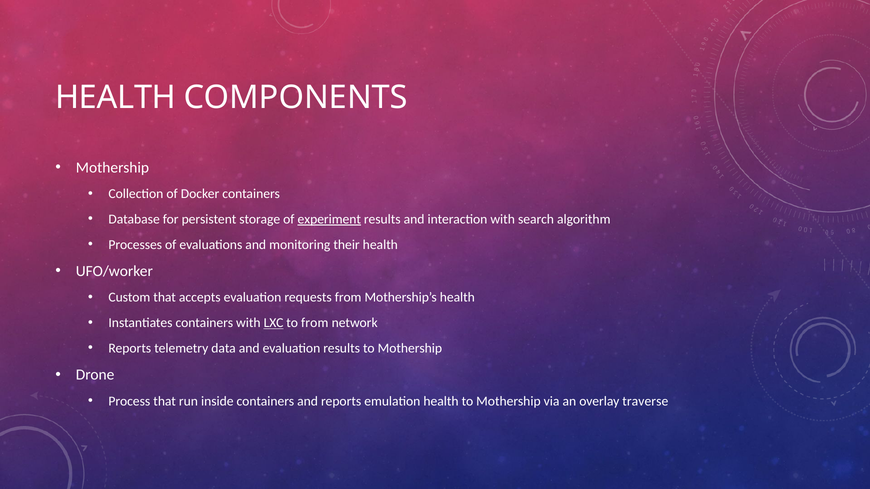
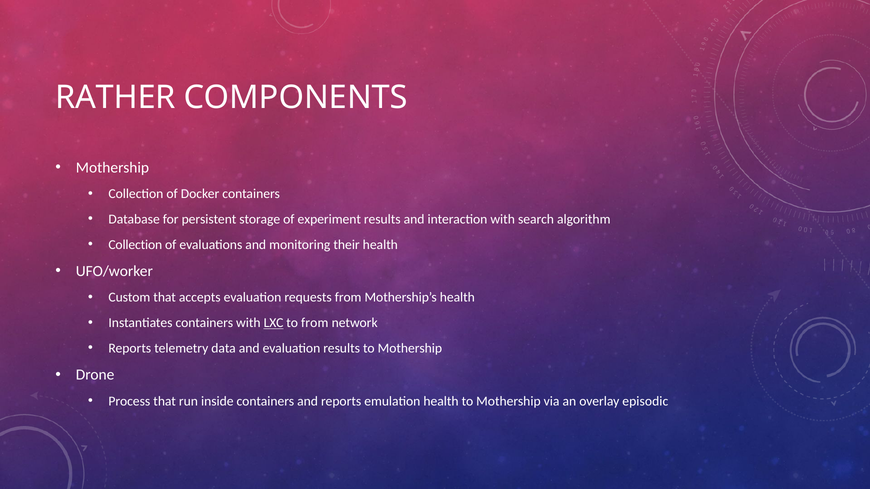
HEALTH at (116, 98): HEALTH -> RATHER
experiment underline: present -> none
Processes at (135, 245): Processes -> Collection
traverse: traverse -> episodic
